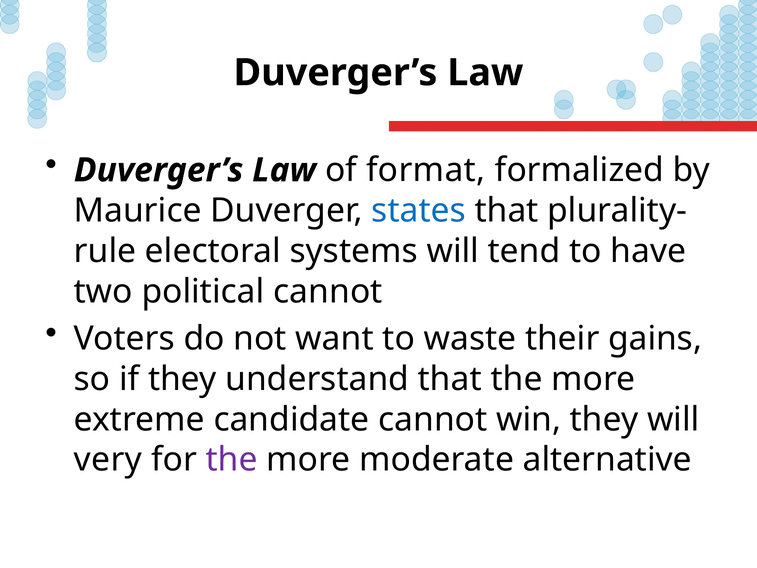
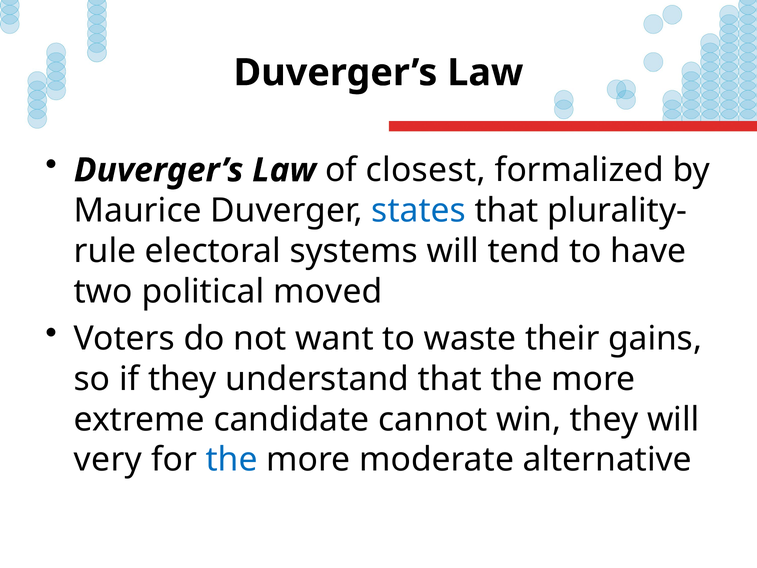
format: format -> closest
political cannot: cannot -> moved
the at (232, 460) colour: purple -> blue
